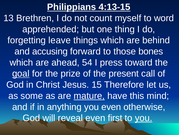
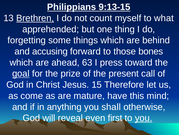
4:13-15: 4:13-15 -> 9:13-15
Brethren underline: none -> present
word: word -> what
leave: leave -> some
54: 54 -> 63
some: some -> come
mature underline: present -> none
you even: even -> shall
